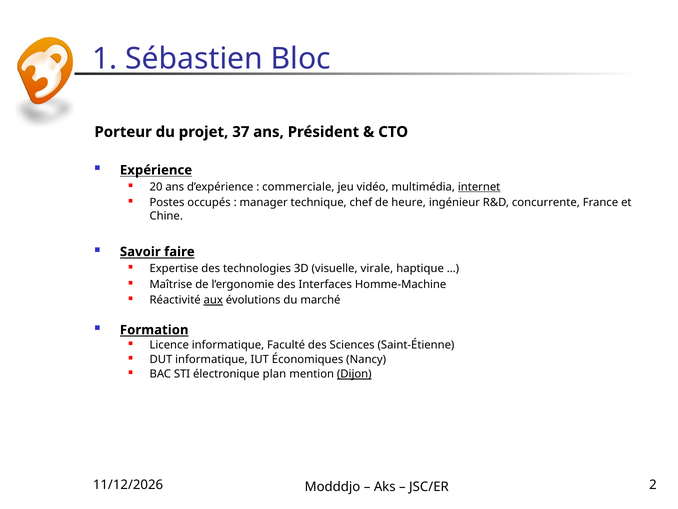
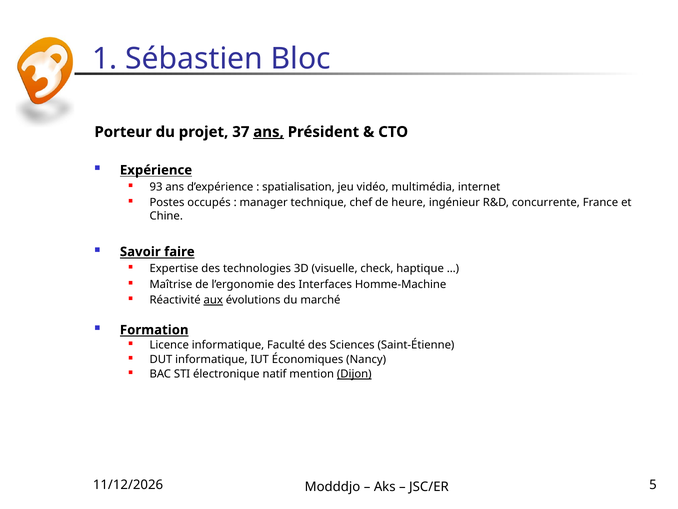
ans at (269, 132) underline: none -> present
20: 20 -> 93
commerciale: commerciale -> spatialisation
internet underline: present -> none
virale: virale -> check
plan: plan -> natif
2: 2 -> 5
